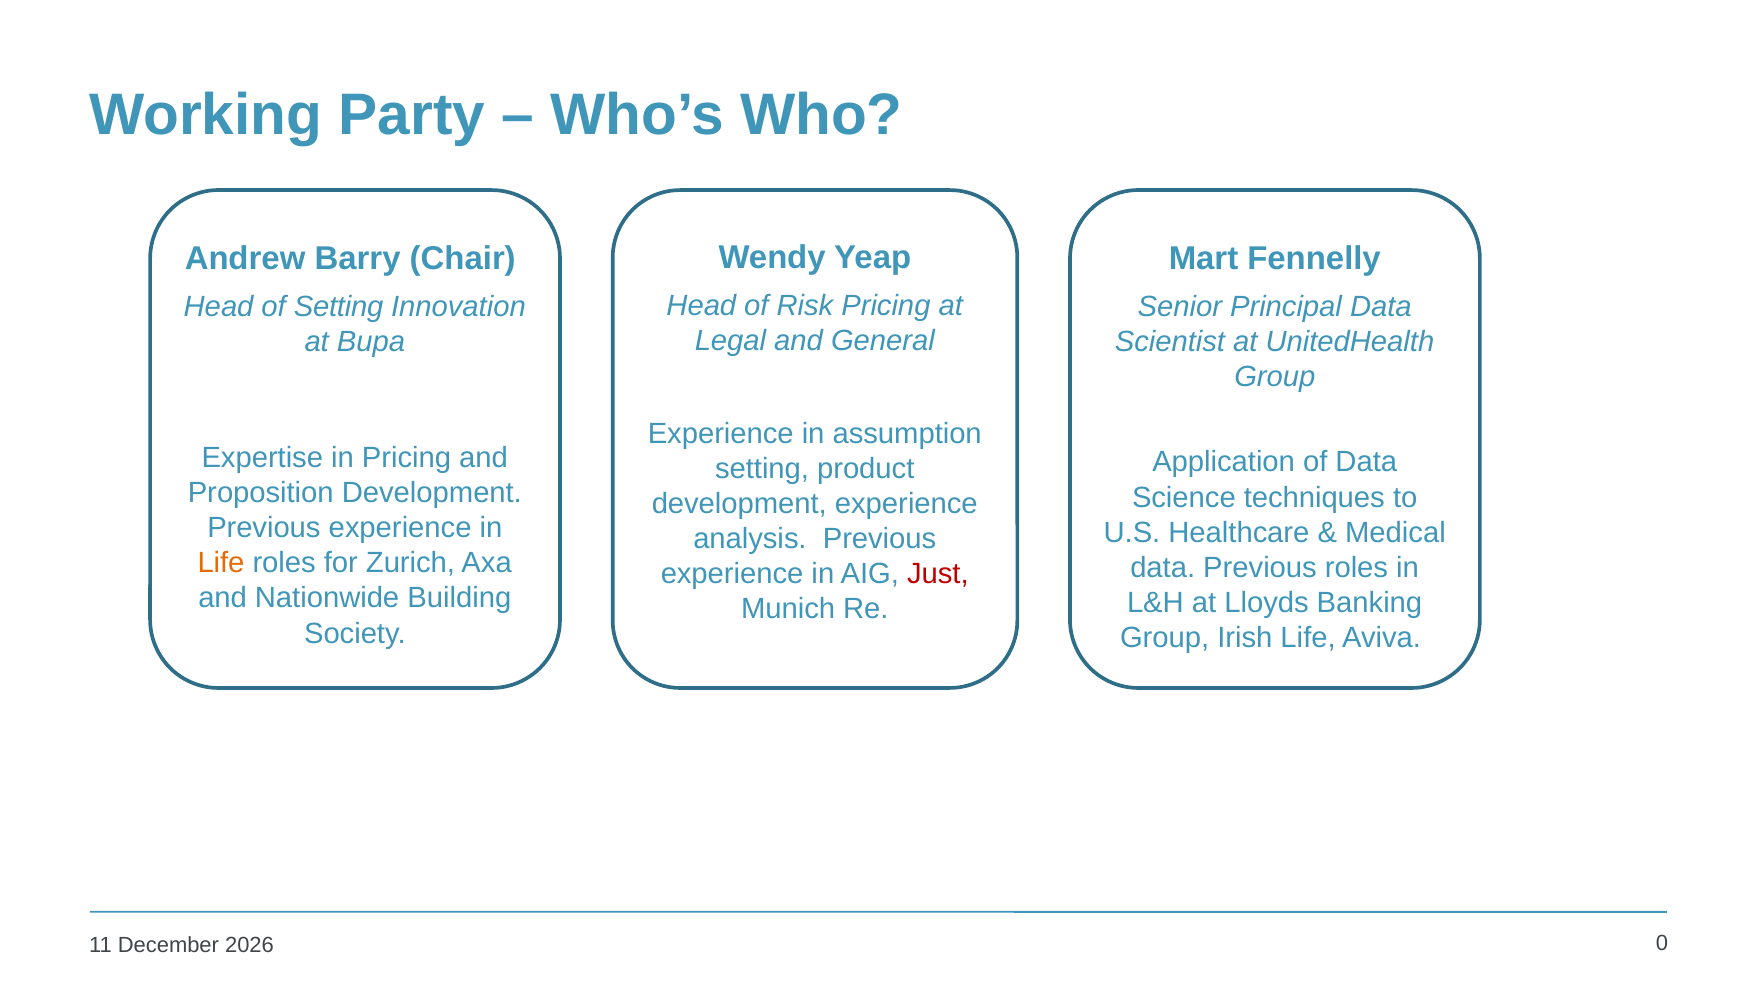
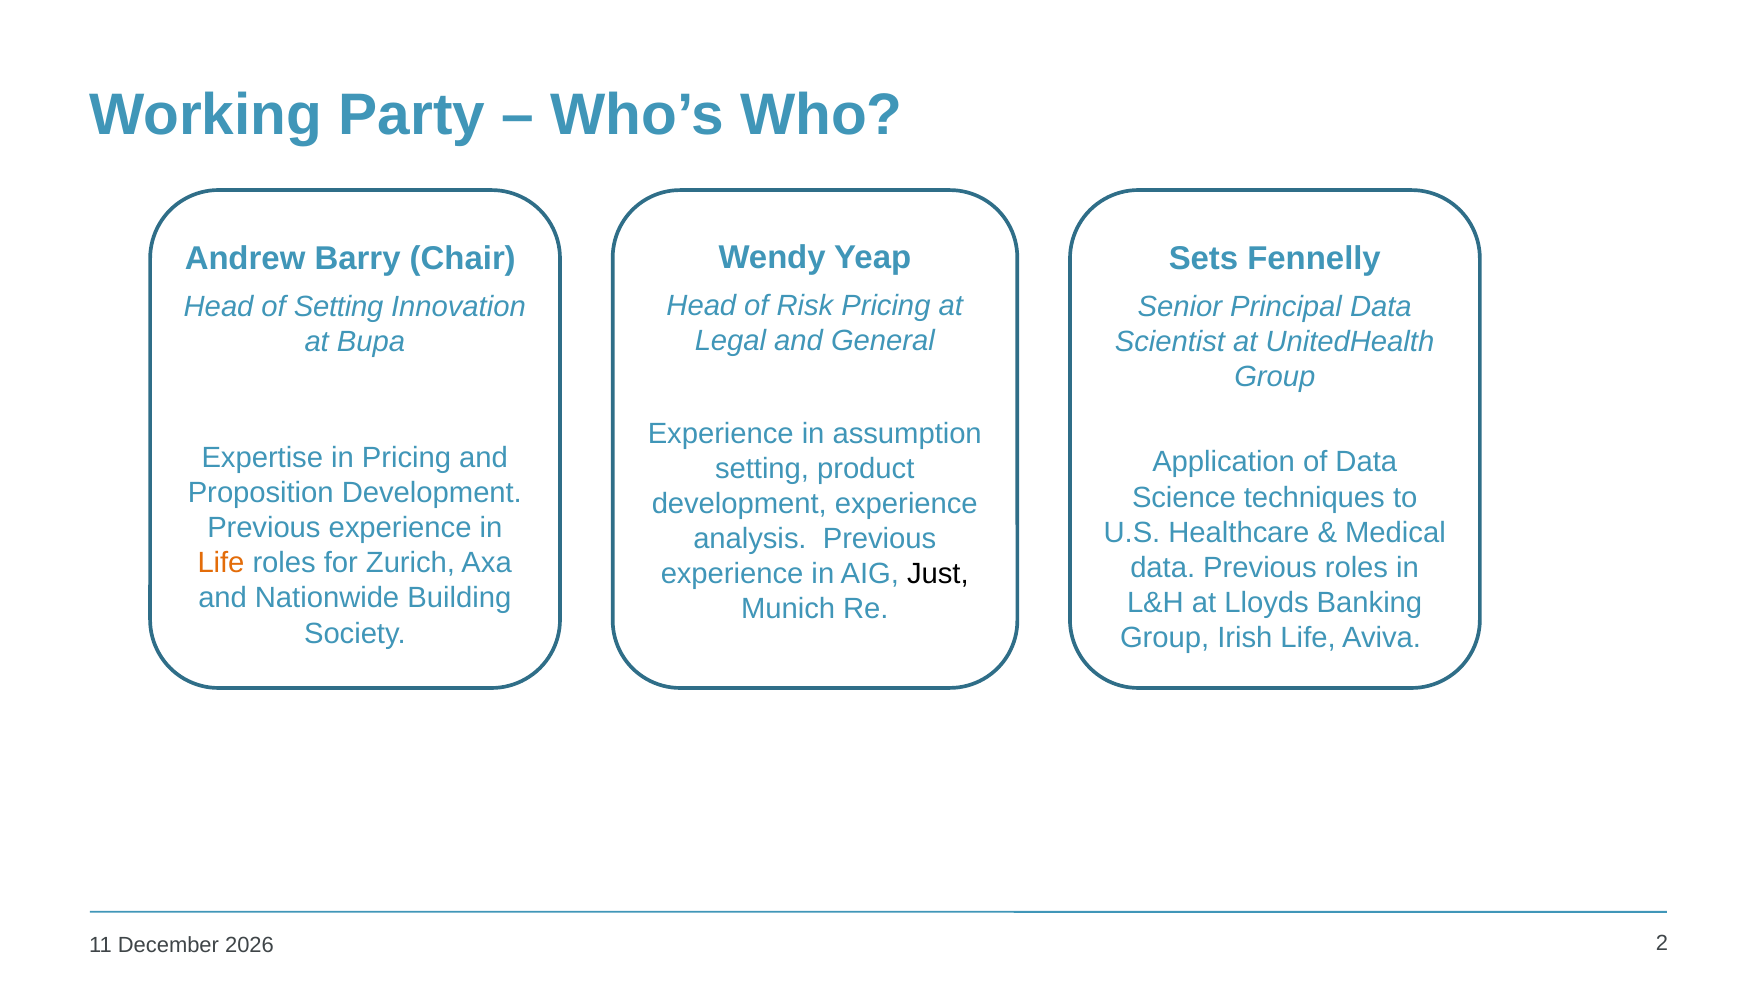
Mart: Mart -> Sets
Just colour: red -> black
0: 0 -> 2
